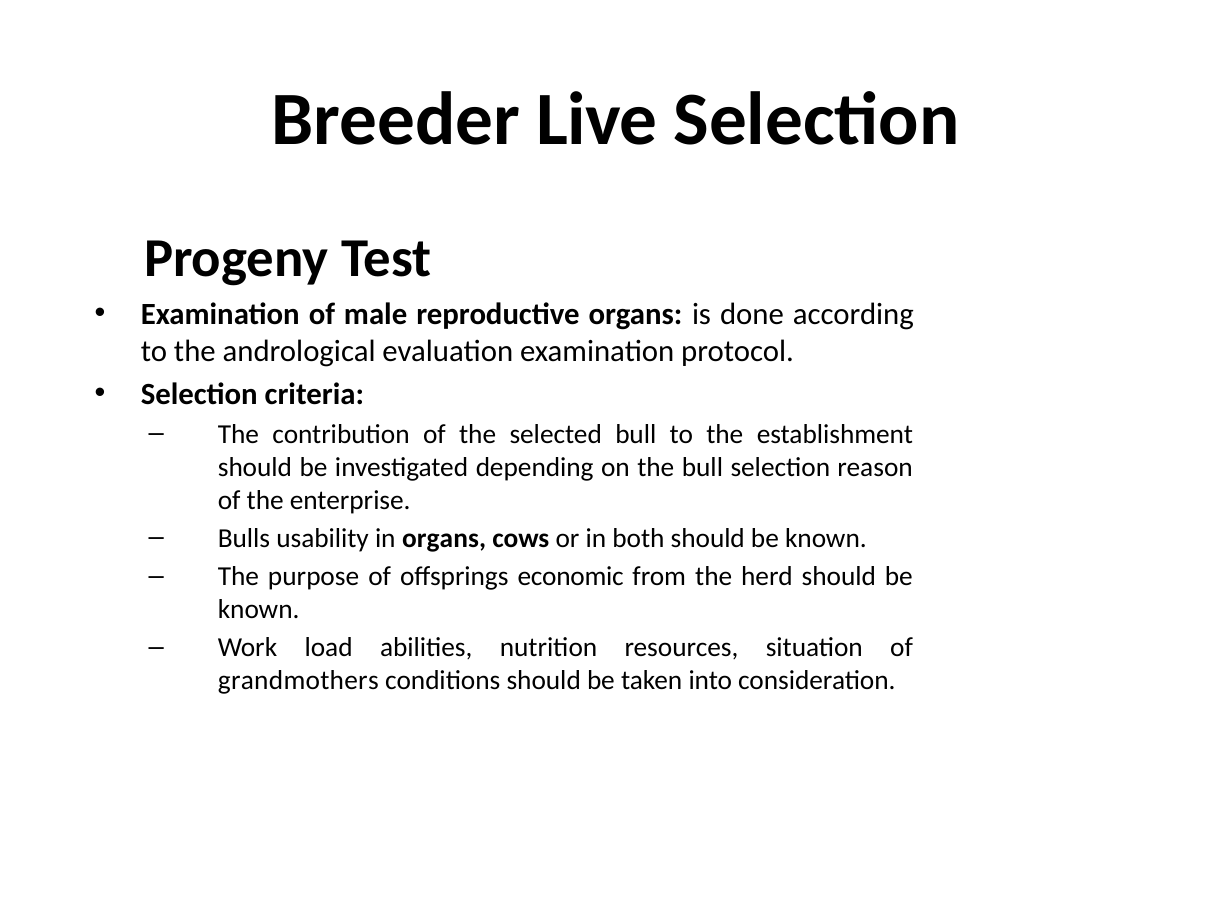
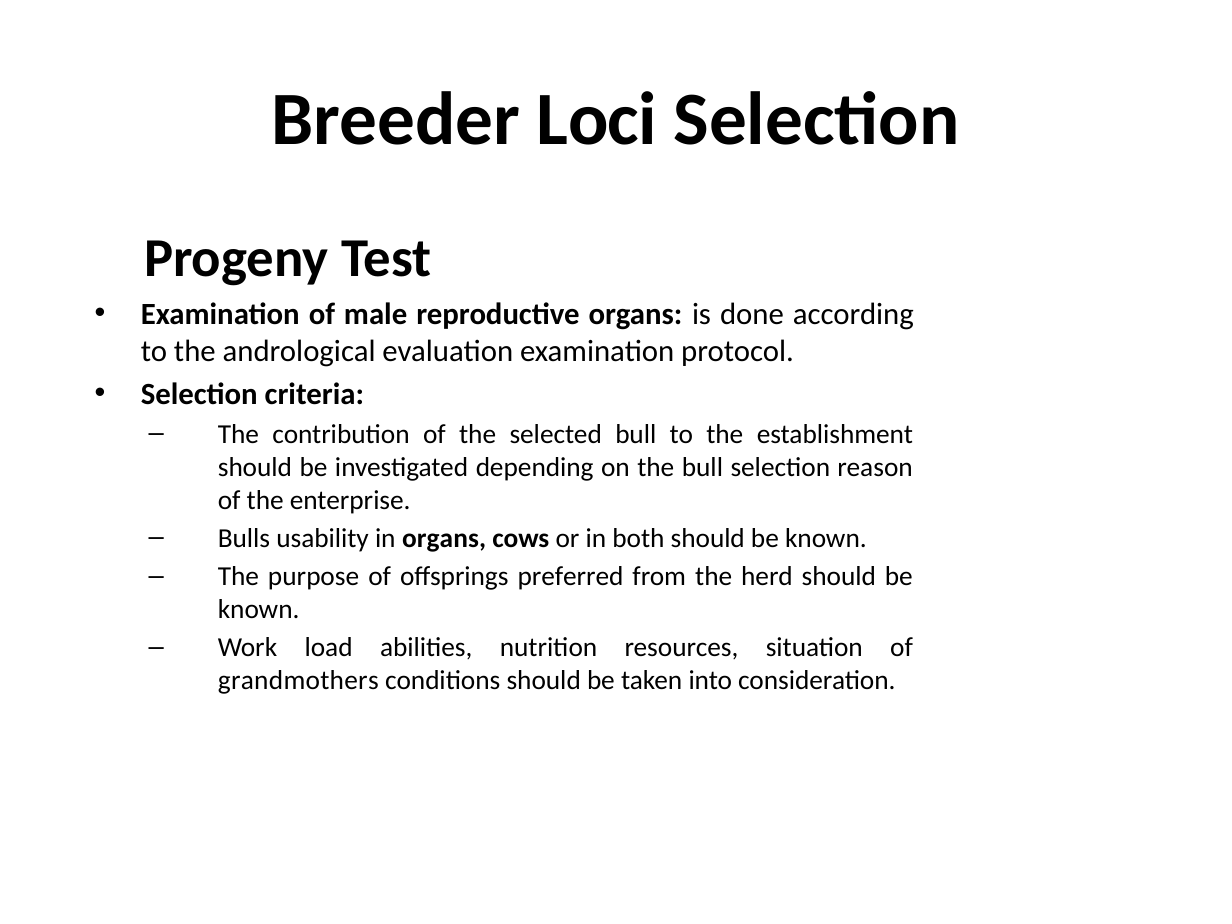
Live: Live -> Loci
economic: economic -> preferred
